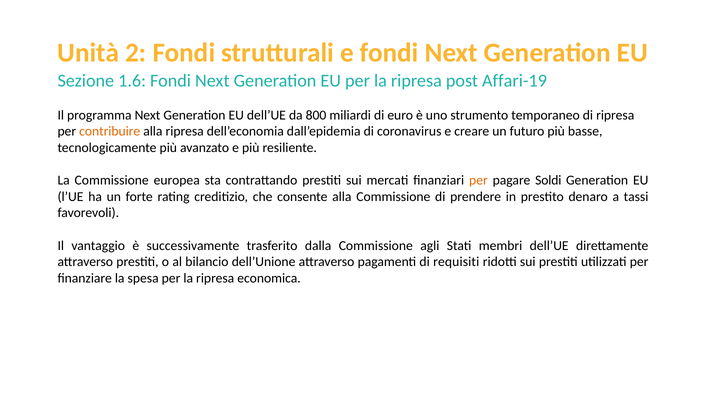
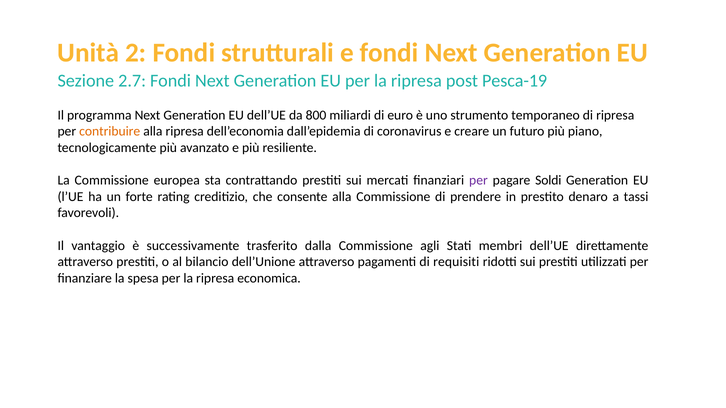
1.6: 1.6 -> 2.7
Affari-19: Affari-19 -> Pesca-19
basse: basse -> piano
per at (478, 181) colour: orange -> purple
